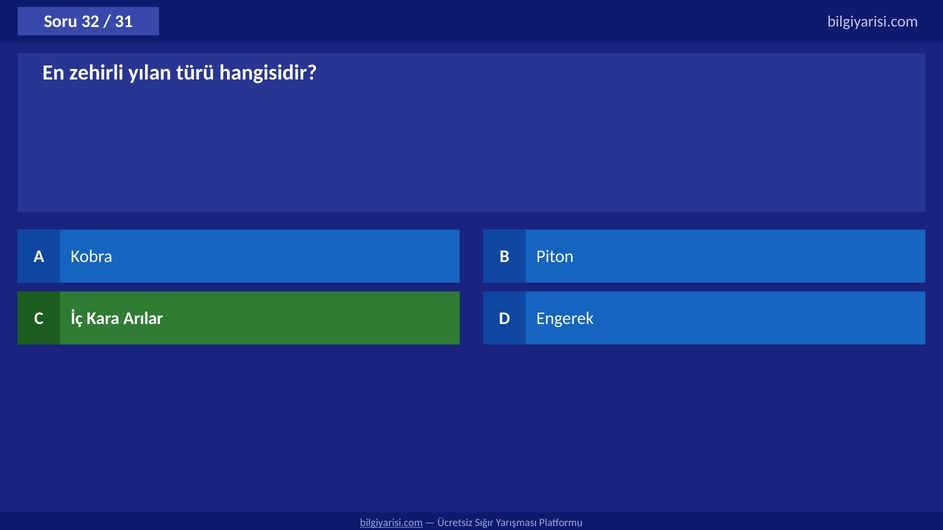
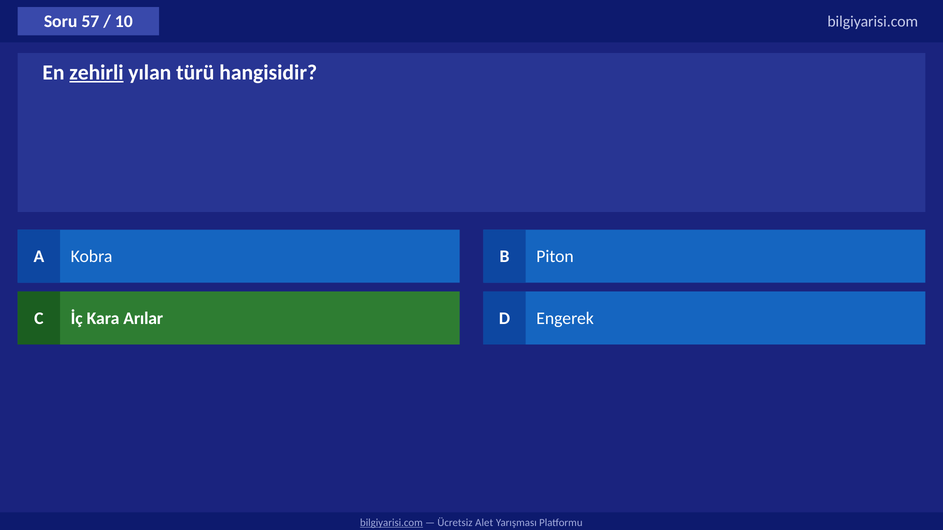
32: 32 -> 57
31: 31 -> 10
zehirli underline: none -> present
Sığır: Sığır -> Alet
